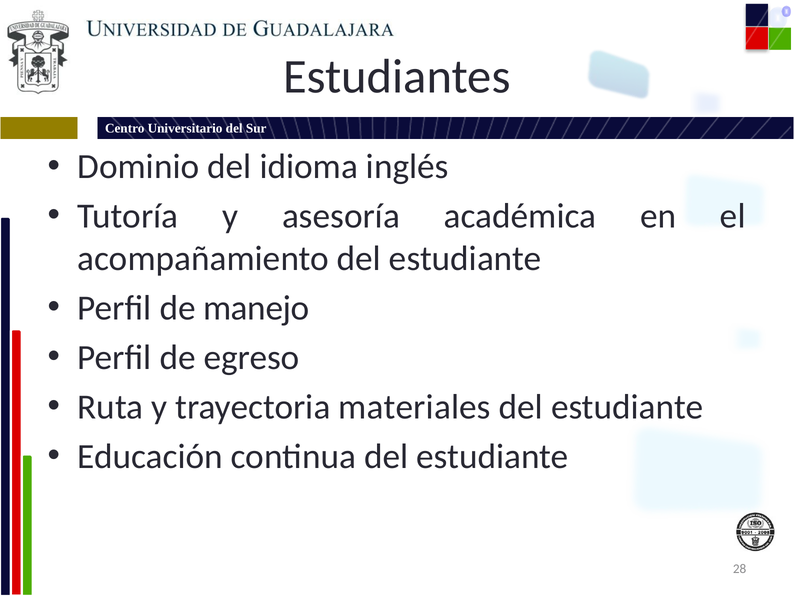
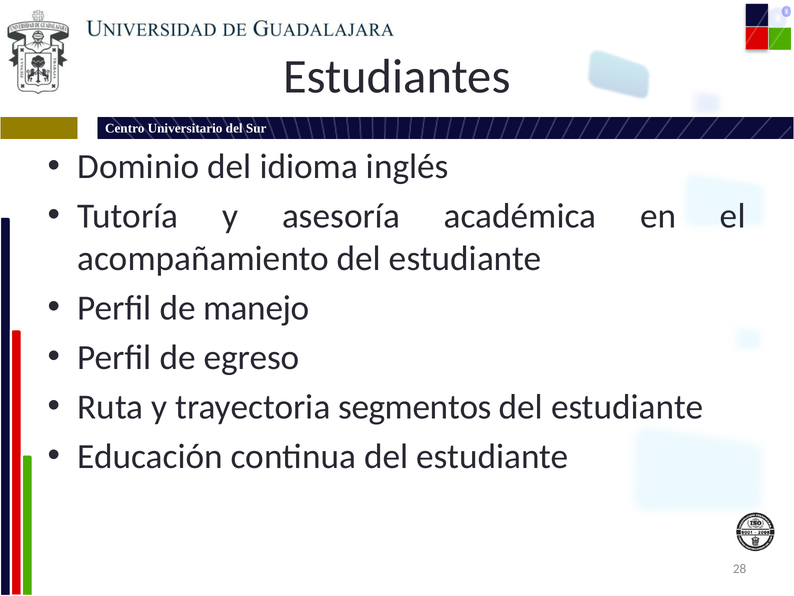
materiales: materiales -> segmentos
